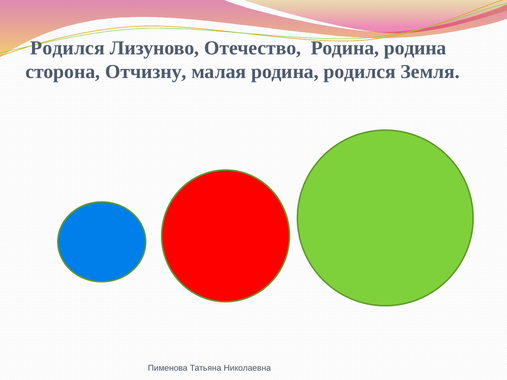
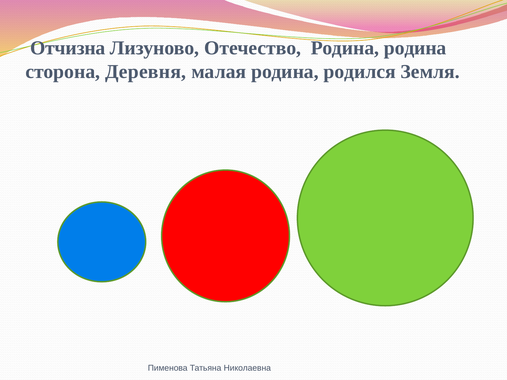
Родился at (68, 48): Родился -> Отчизна
Отчизну: Отчизну -> Деревня
